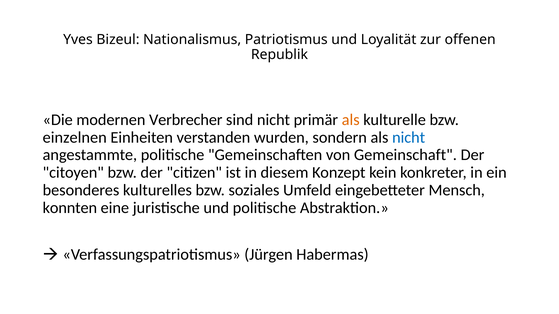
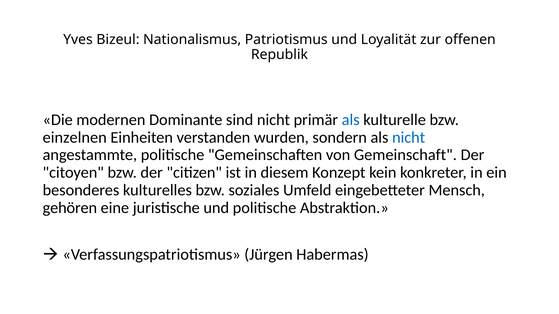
Verbrecher: Verbrecher -> Dominante
als at (351, 120) colour: orange -> blue
konnten: konnten -> gehören
